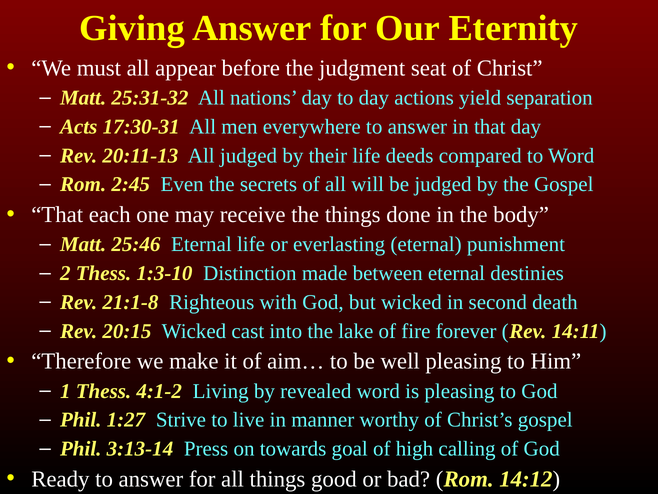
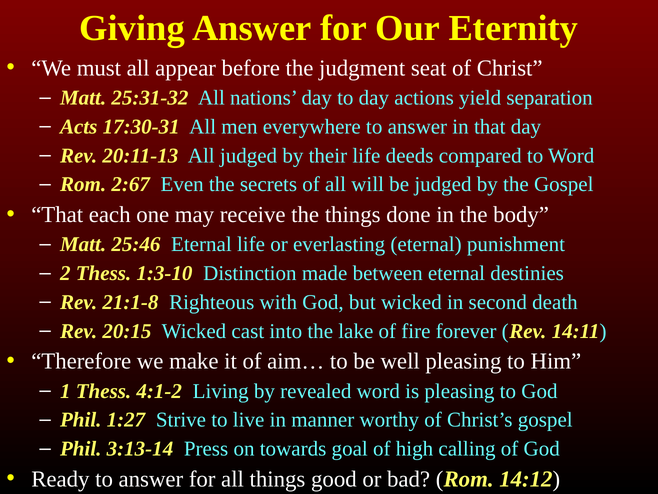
2:45: 2:45 -> 2:67
